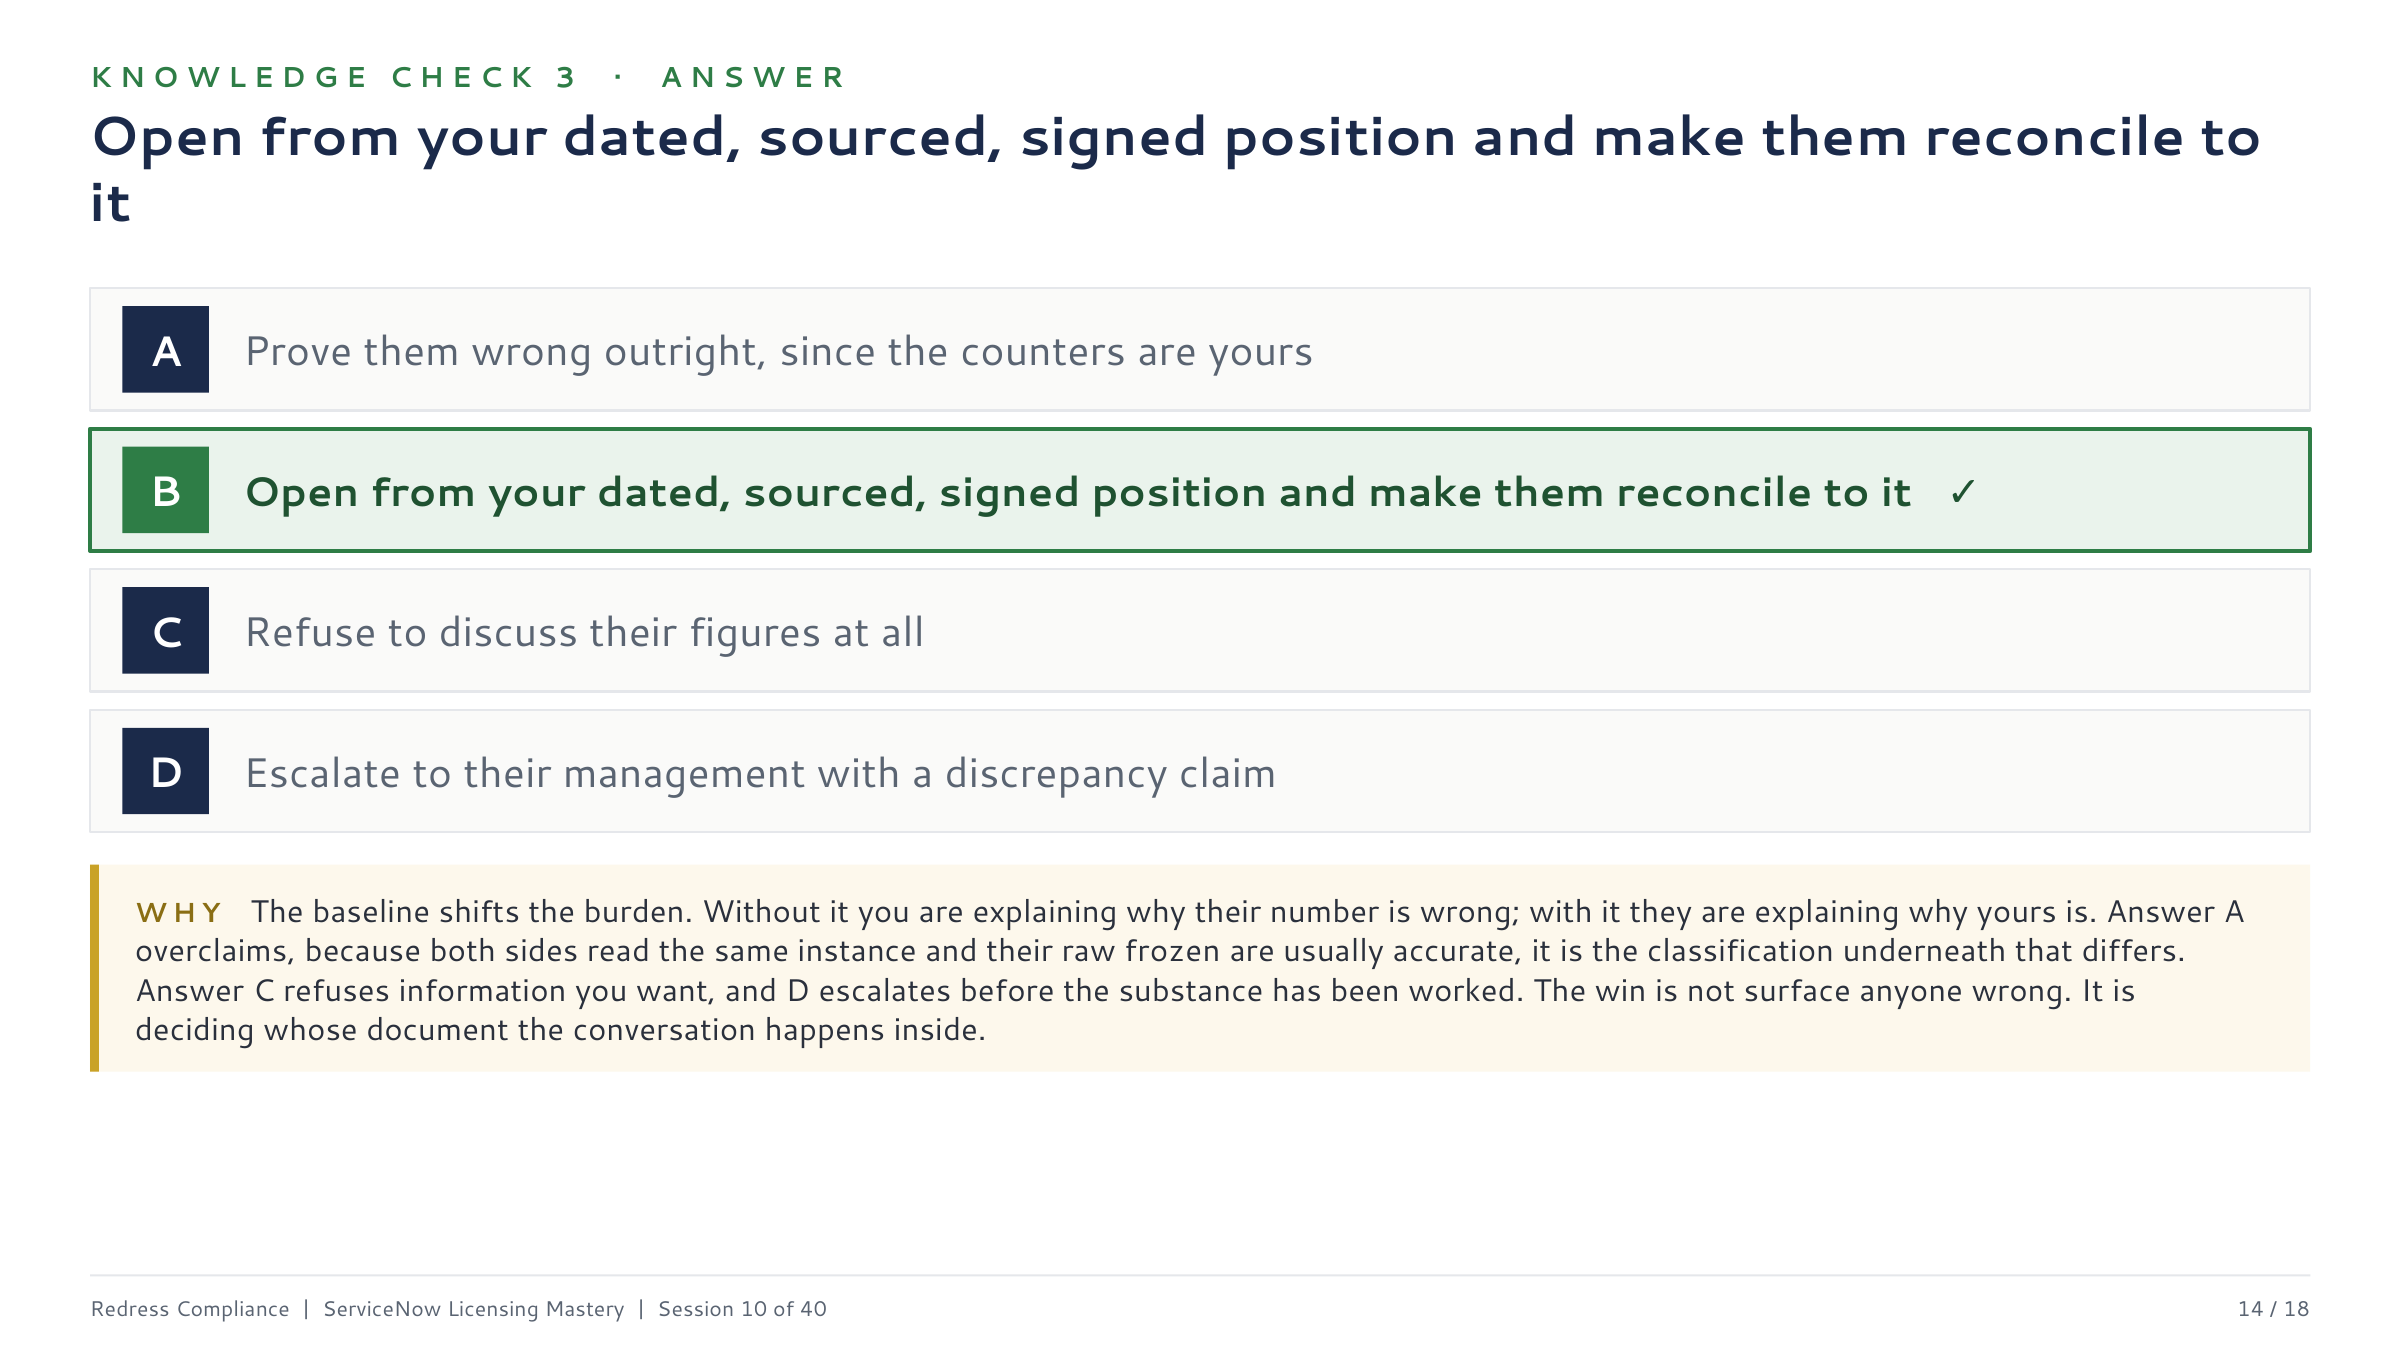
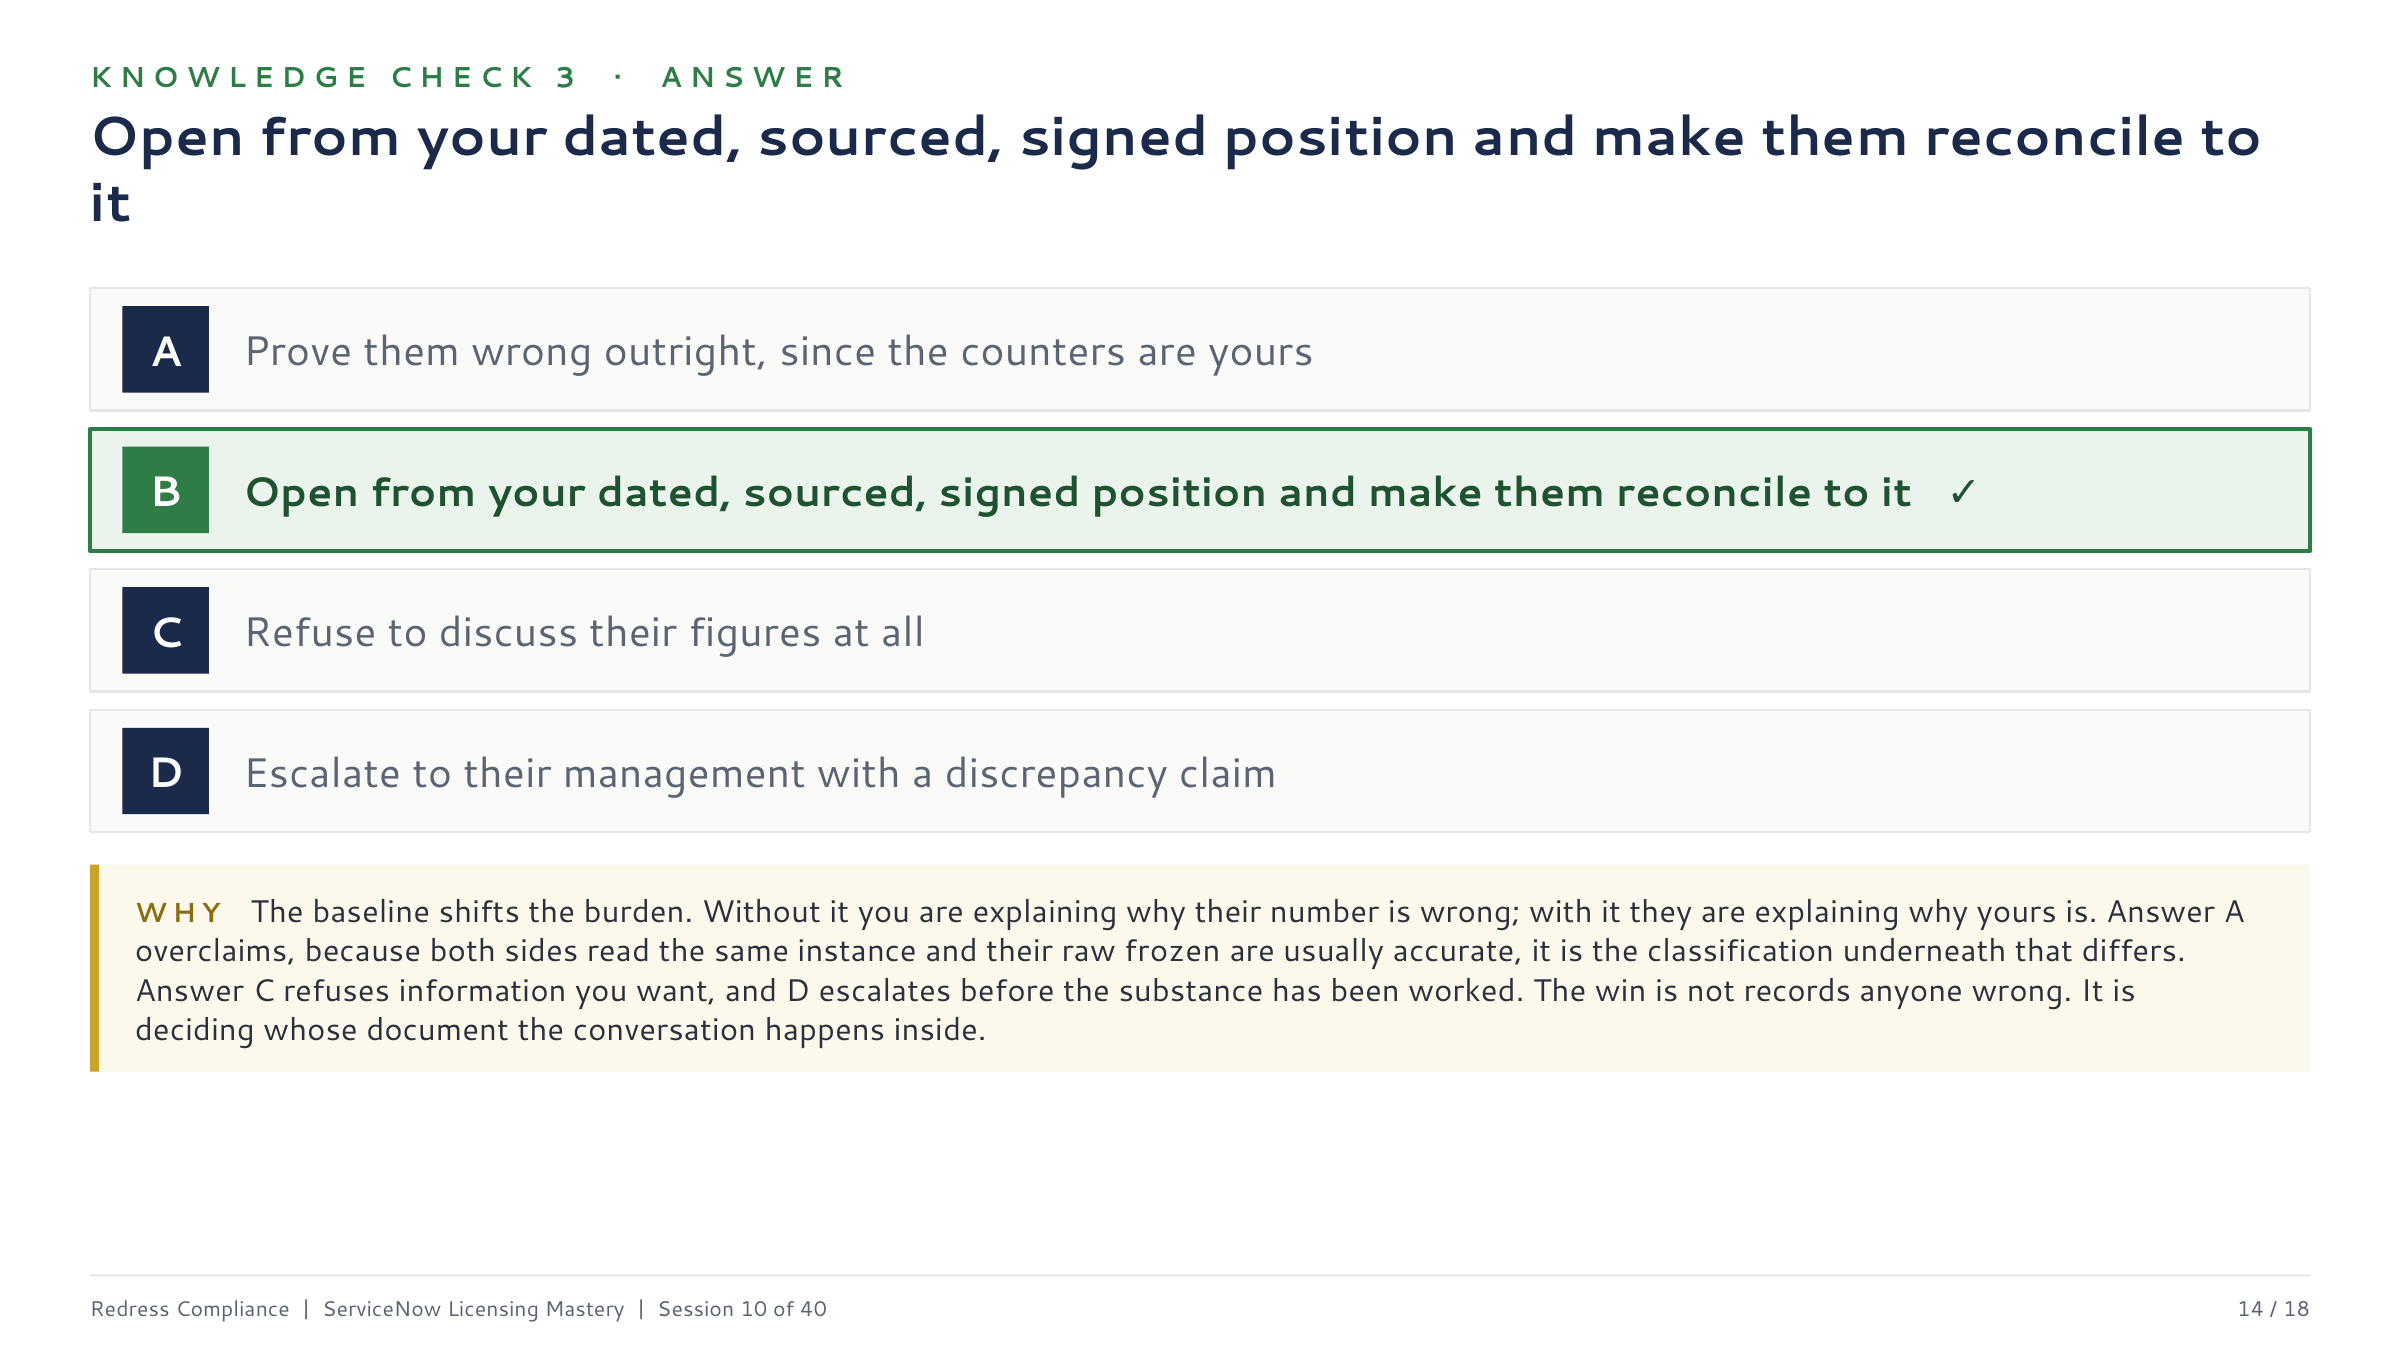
surface: surface -> records
